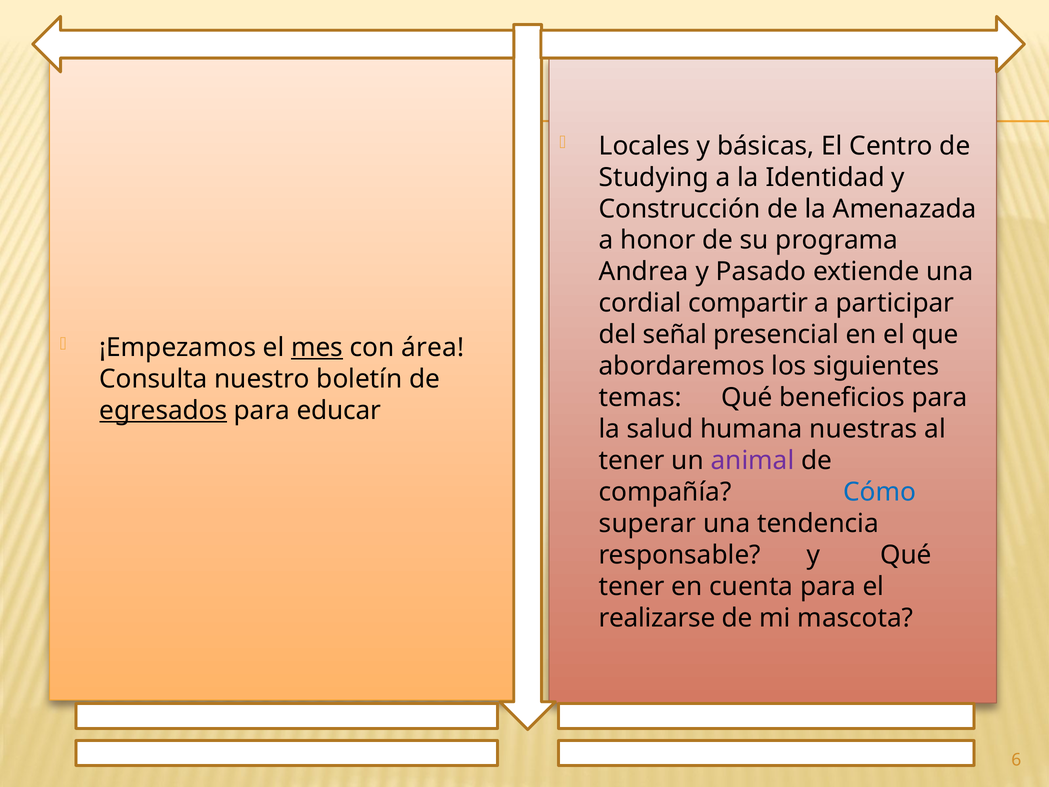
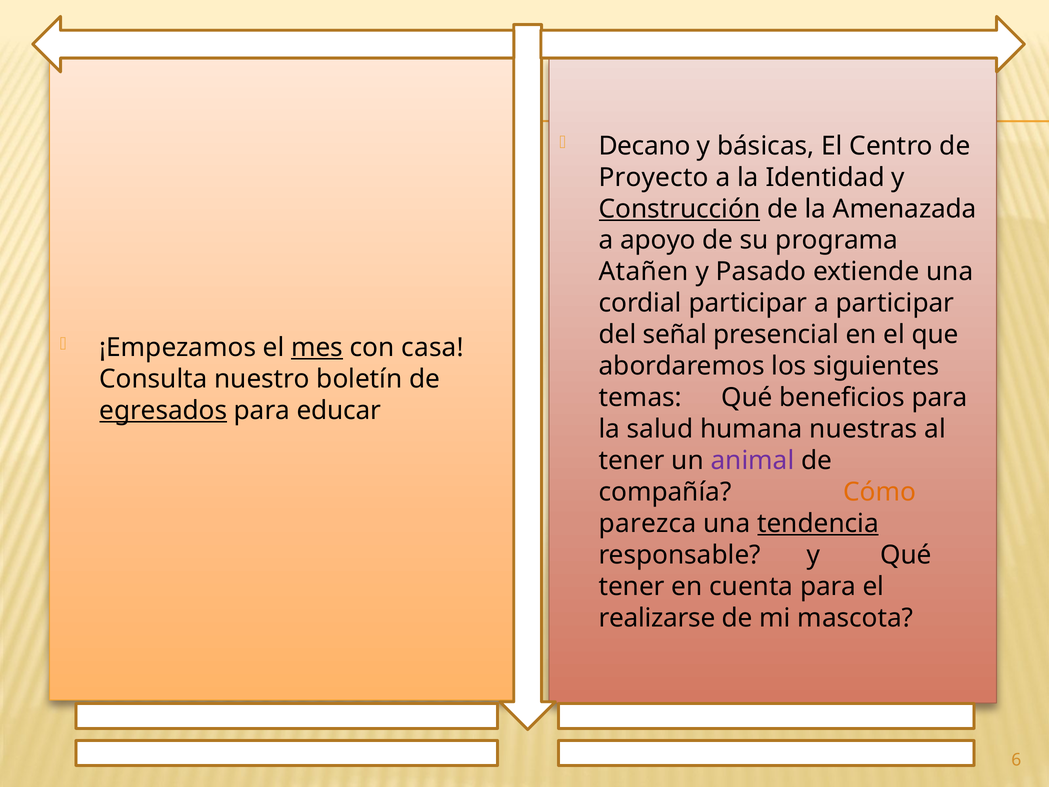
Locales: Locales -> Decano
Studying: Studying -> Proyecto
Construcción underline: none -> present
honor: honor -> apoyo
Andrea: Andrea -> Atañen
cordial compartir: compartir -> participar
área: área -> casa
Cómo colour: blue -> orange
superar: superar -> parezca
tendencia underline: none -> present
